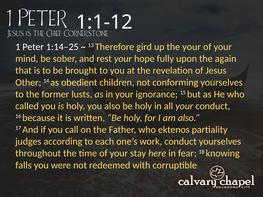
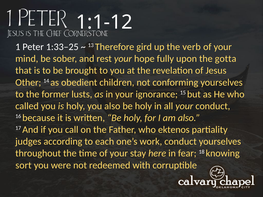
1:14–25: 1:14–25 -> 1:33–25
the your: your -> verb
again: again -> gotta
falls: falls -> sort
